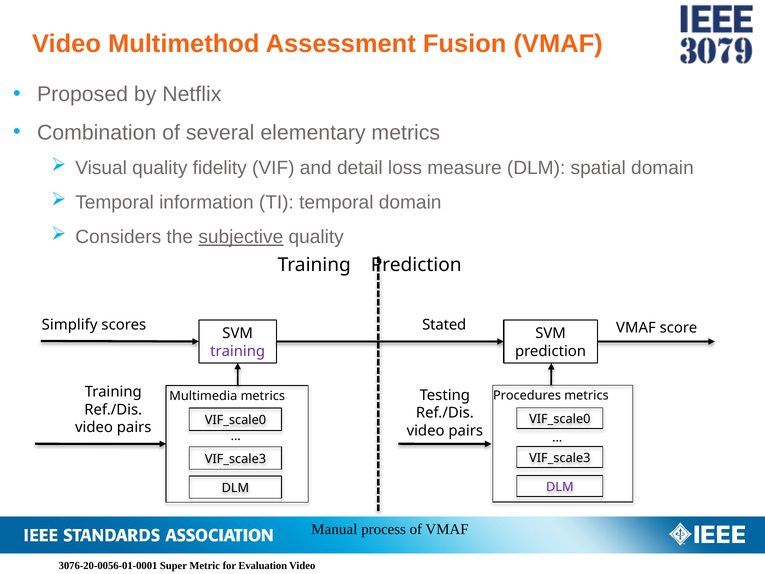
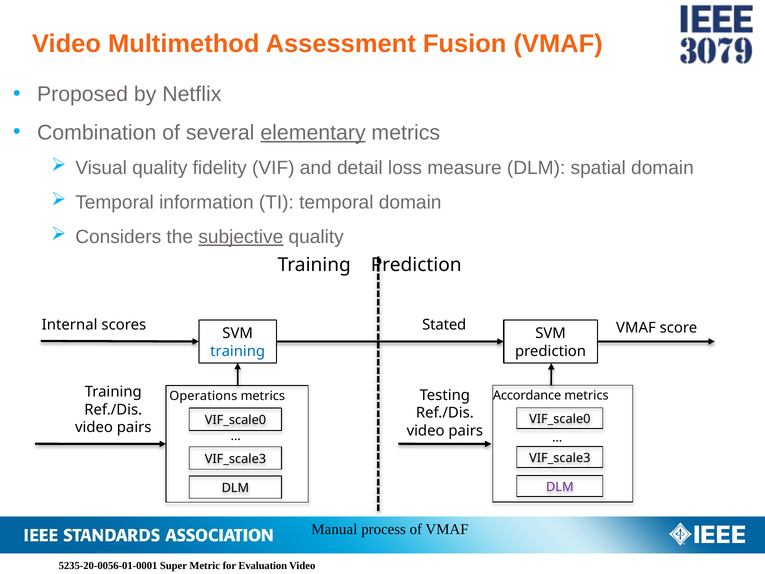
elementary underline: none -> present
Simplify: Simplify -> Internal
training at (238, 351) colour: purple -> blue
Procedures: Procedures -> Accordance
Multimedia: Multimedia -> Operations
3076-20-0056-01-0001: 3076-20-0056-01-0001 -> 5235-20-0056-01-0001
